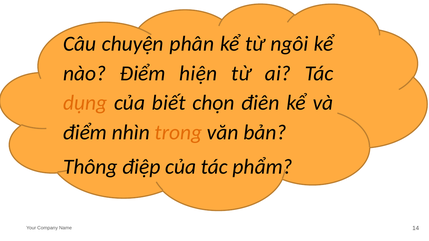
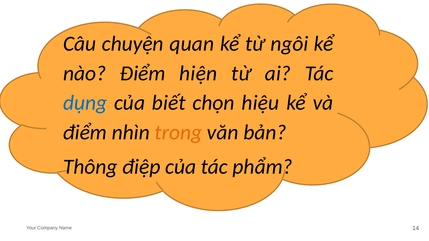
phân: phân -> quan
dụng colour: orange -> blue
điên: điên -> hiệu
